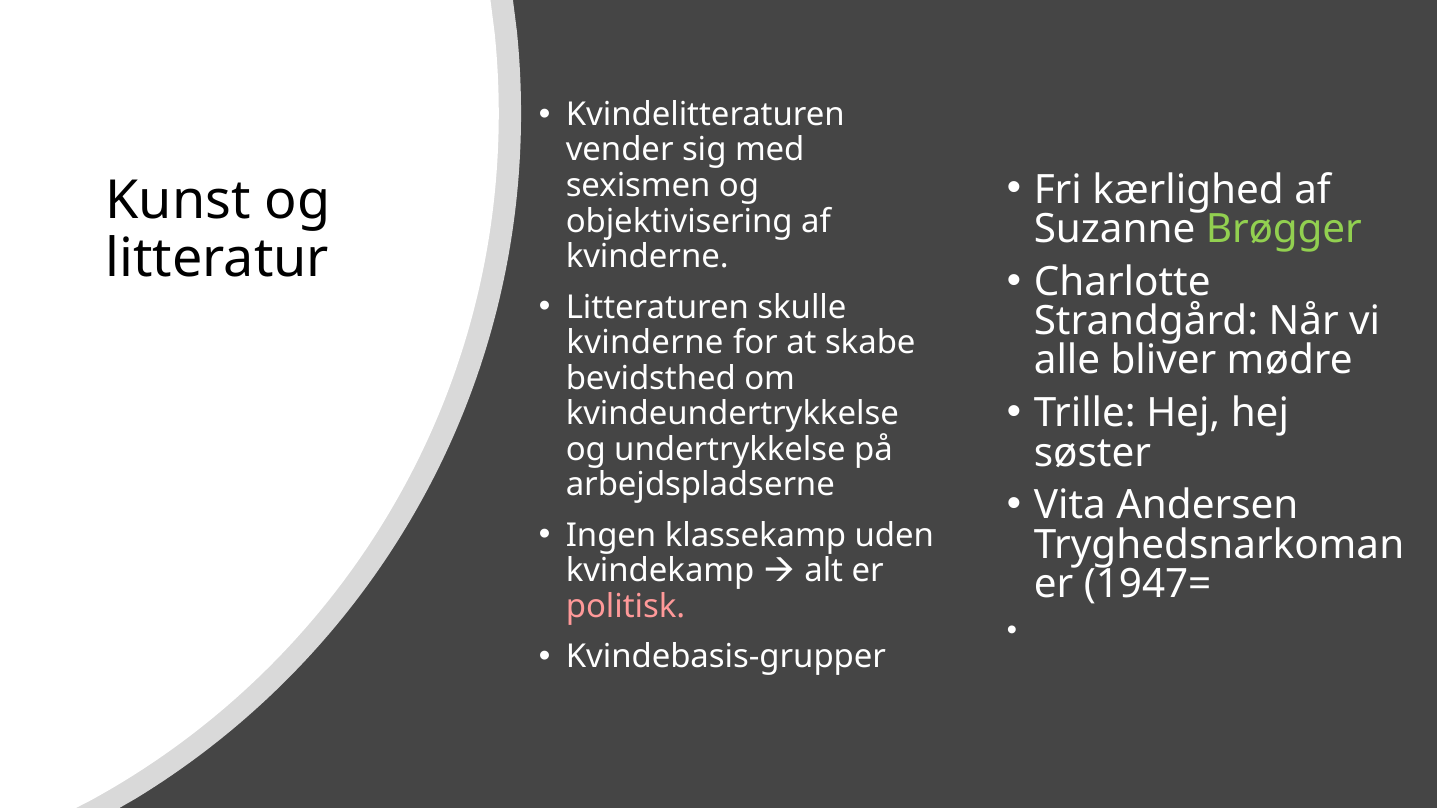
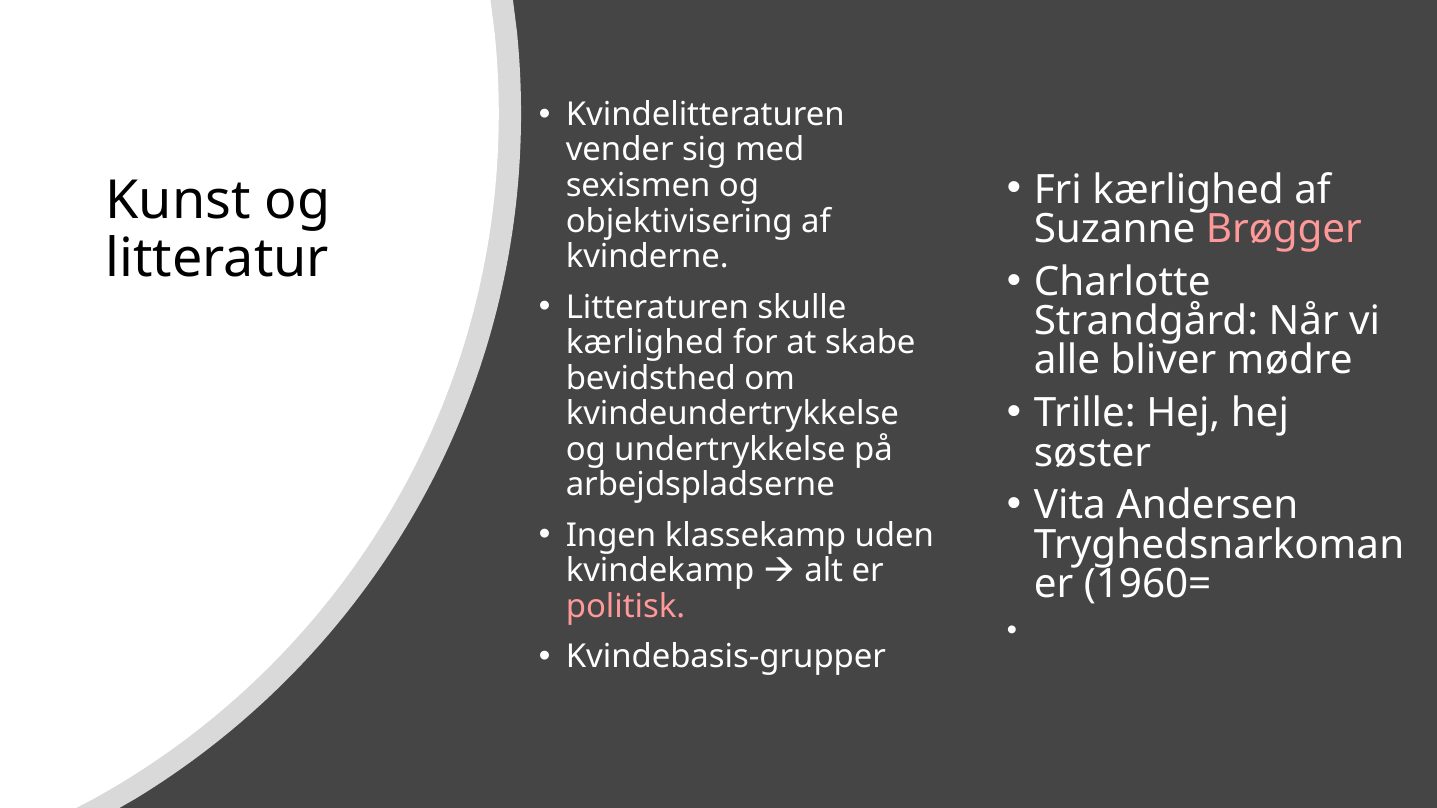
Brøgger colour: light green -> pink
kvinderne at (645, 343): kvinderne -> kærlighed
1947=: 1947= -> 1960=
